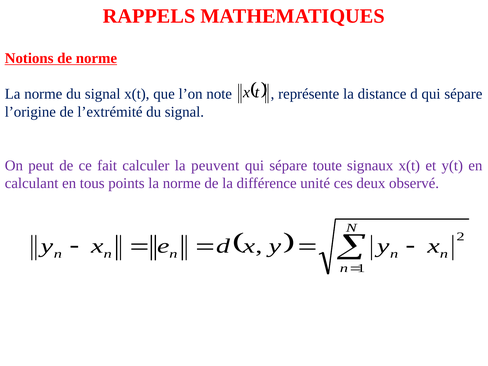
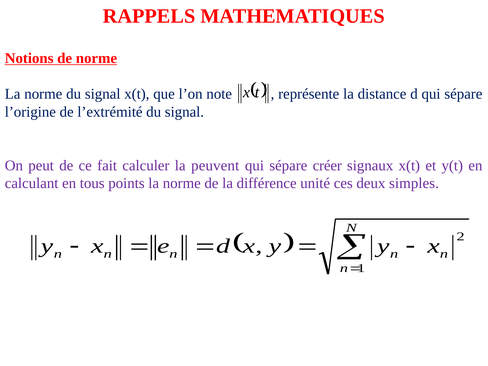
toute: toute -> créer
observé: observé -> simples
